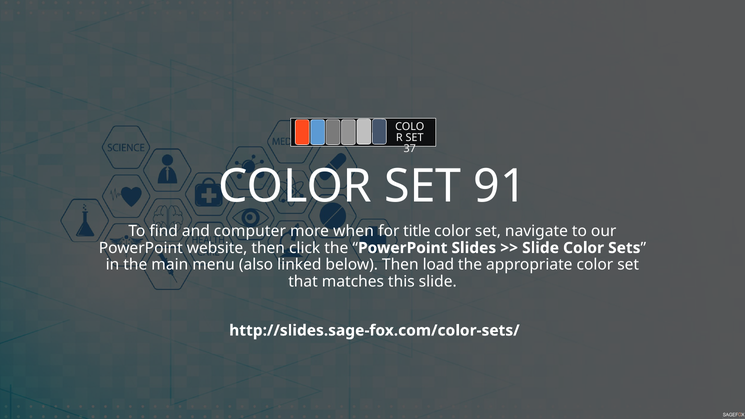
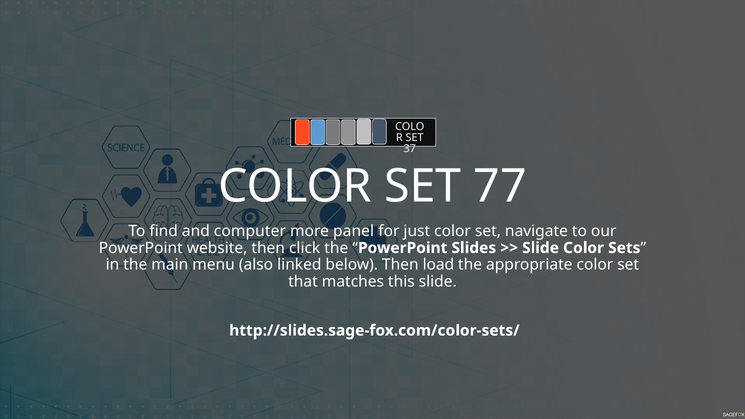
91: 91 -> 77
when: when -> panel
title: title -> just
